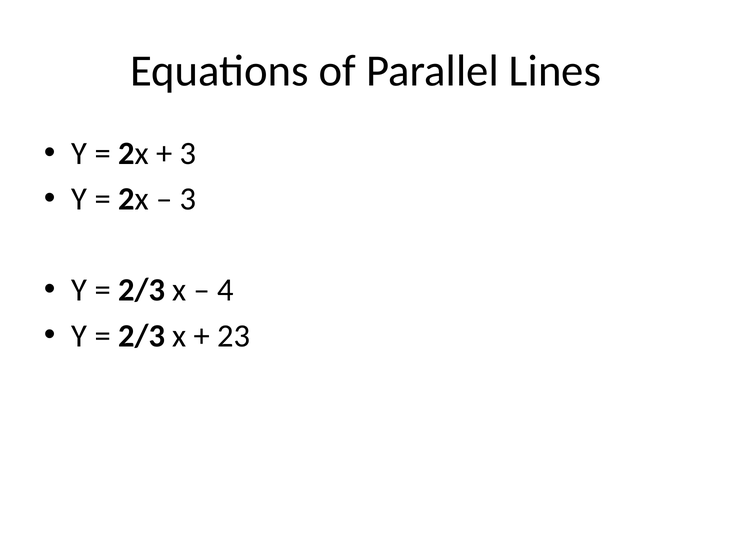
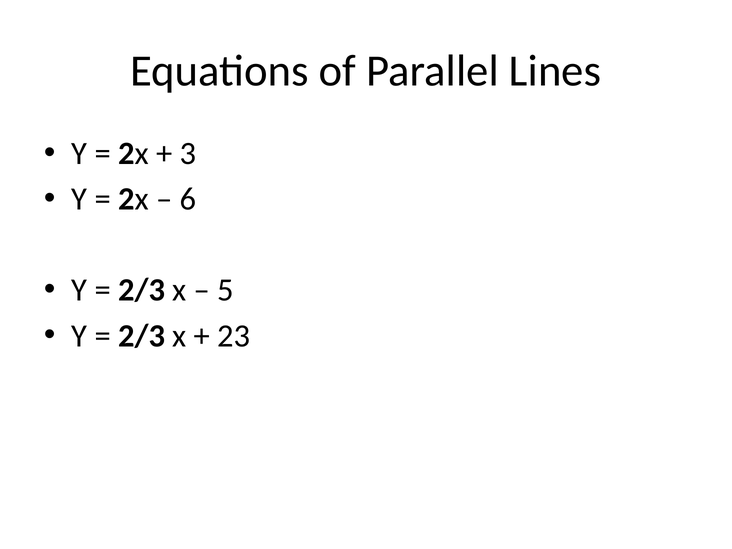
3 at (188, 199): 3 -> 6
4: 4 -> 5
